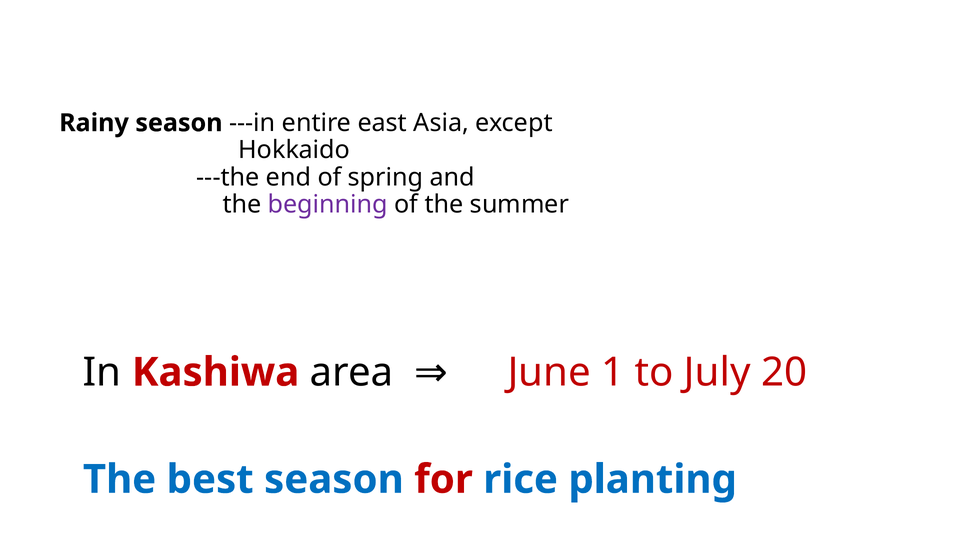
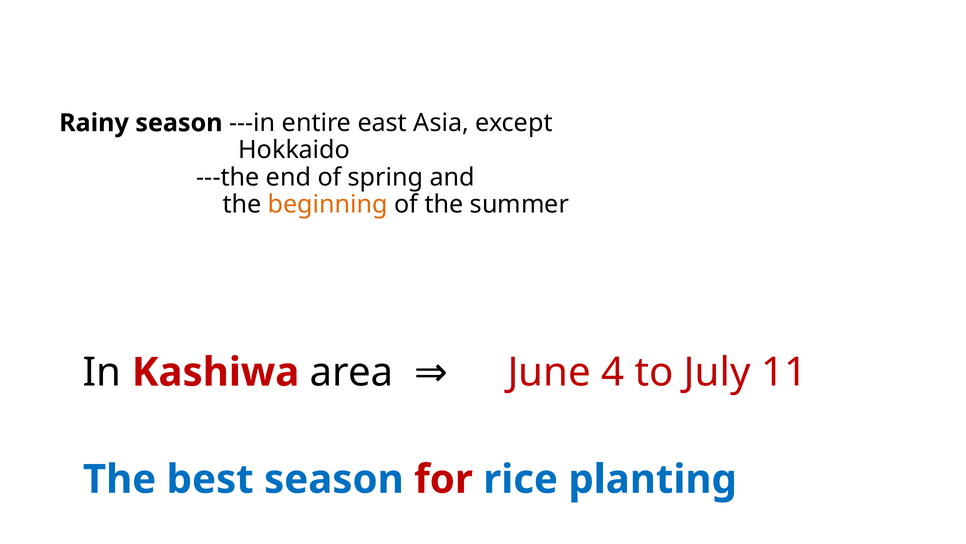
beginning colour: purple -> orange
1: 1 -> 4
20: 20 -> 11
